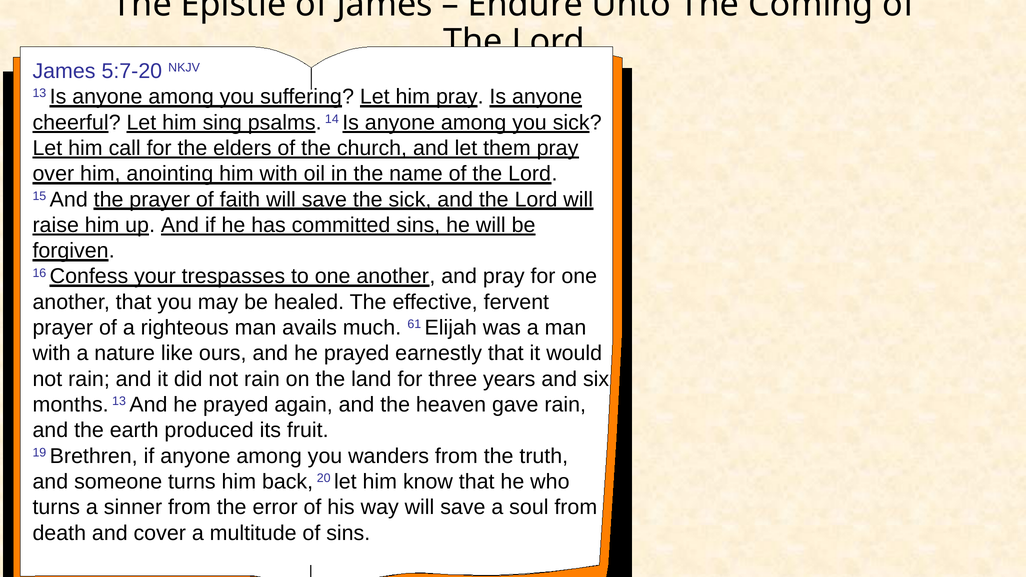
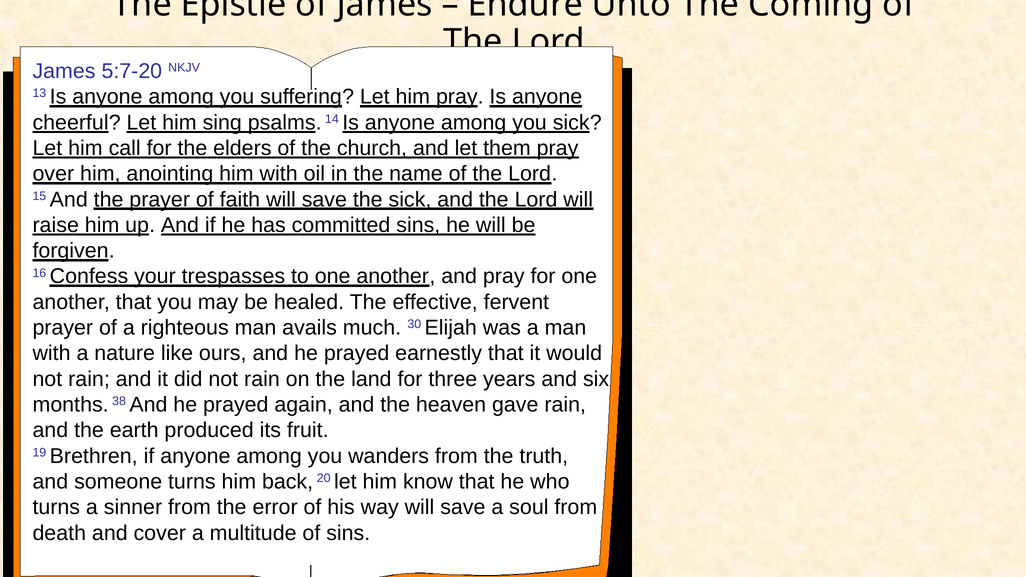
61: 61 -> 30
months 13: 13 -> 38
